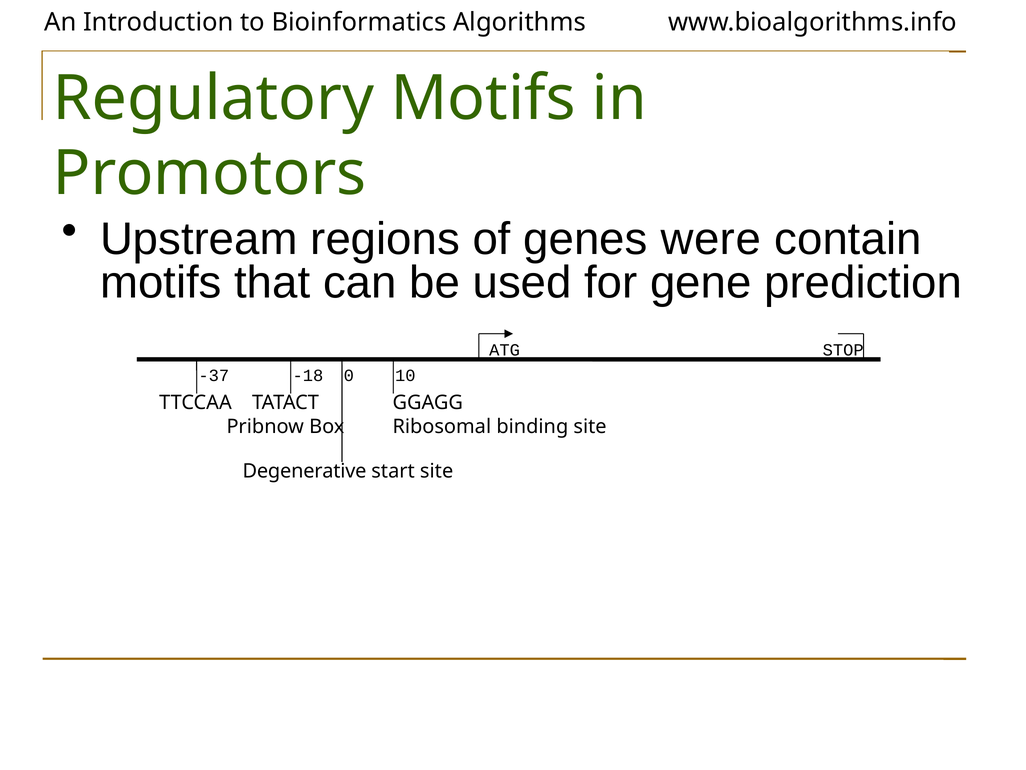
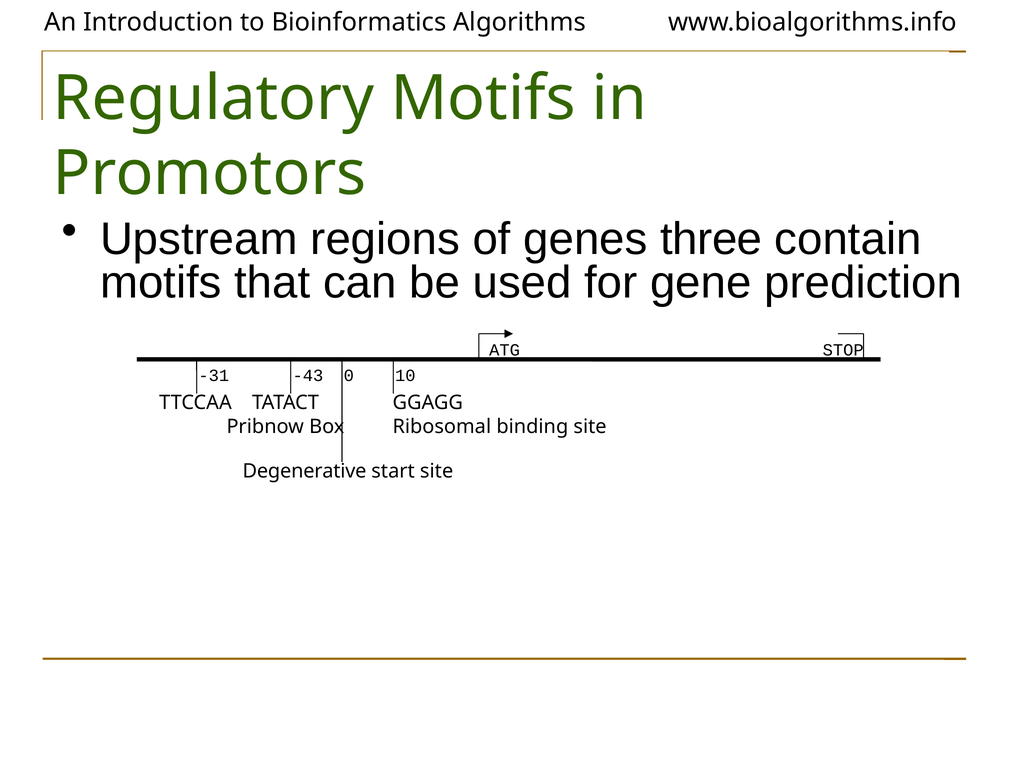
were: were -> three
-37: -37 -> -31
-18: -18 -> -43
